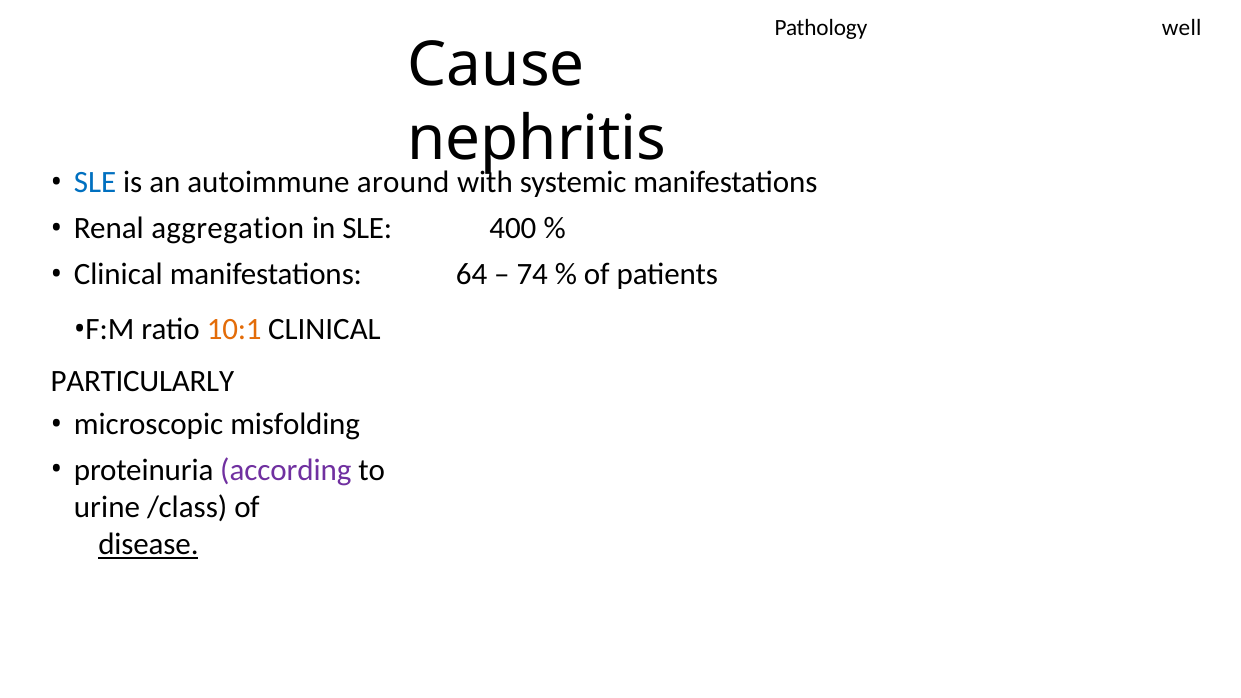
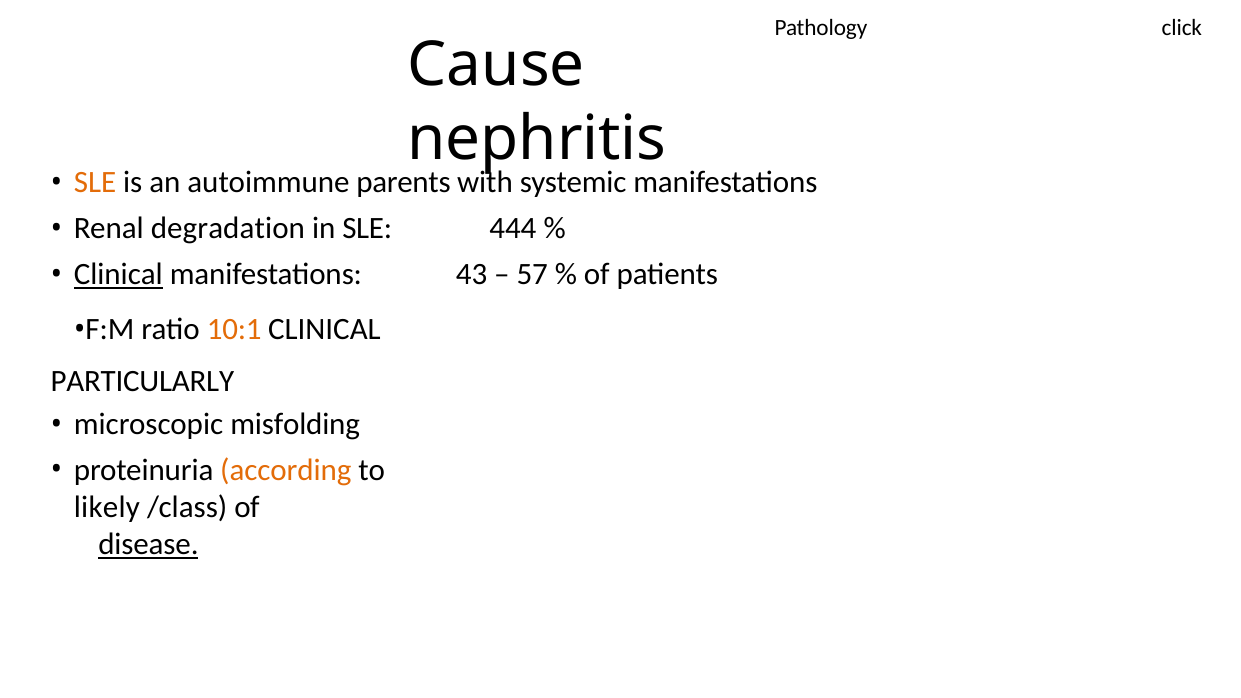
well: well -> click
SLE at (95, 183) colour: blue -> orange
around: around -> parents
aggregation: aggregation -> degradation
400: 400 -> 444
Clinical at (118, 274) underline: none -> present
64: 64 -> 43
74: 74 -> 57
according colour: purple -> orange
urine: urine -> likely
